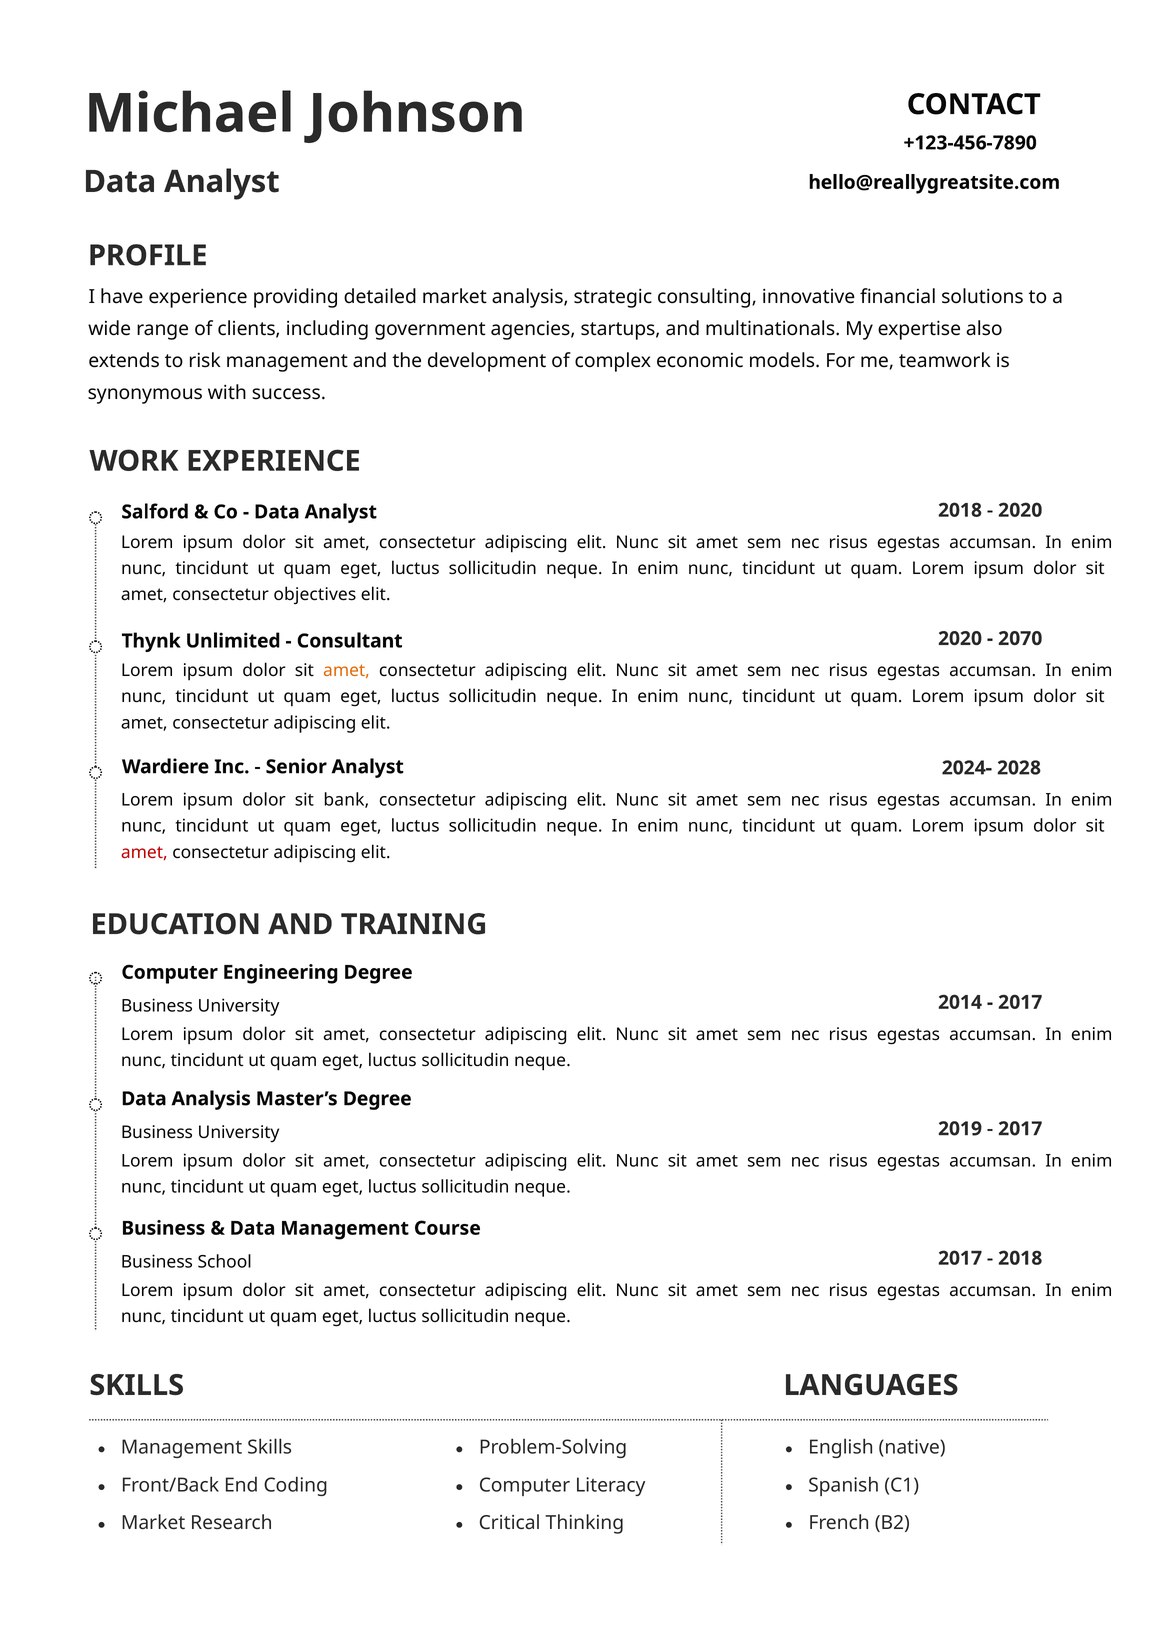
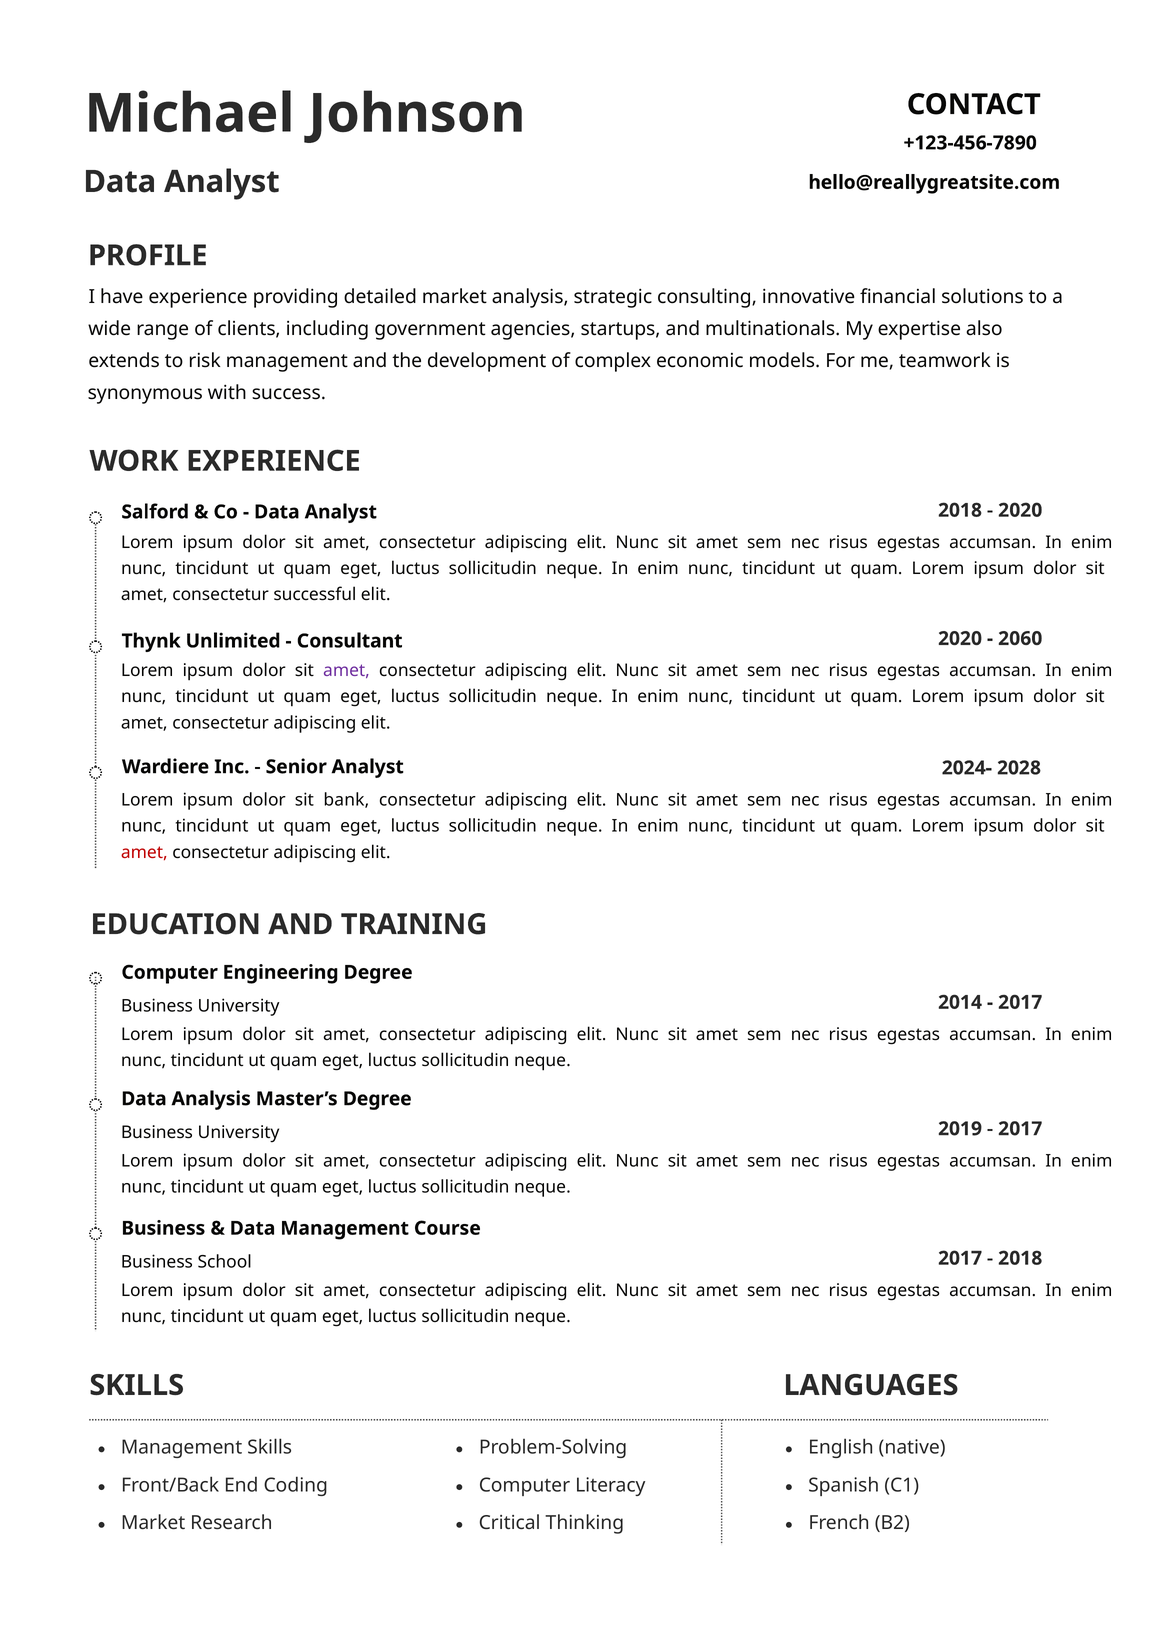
objectives: objectives -> successful
2070: 2070 -> 2060
amet at (347, 671) colour: orange -> purple
